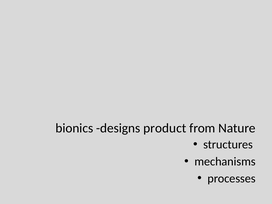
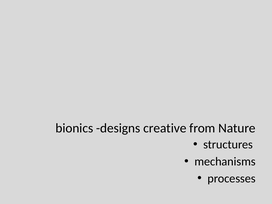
product: product -> creative
